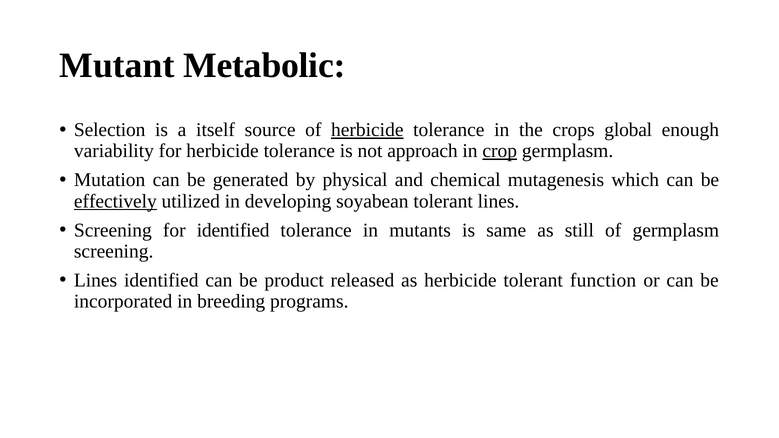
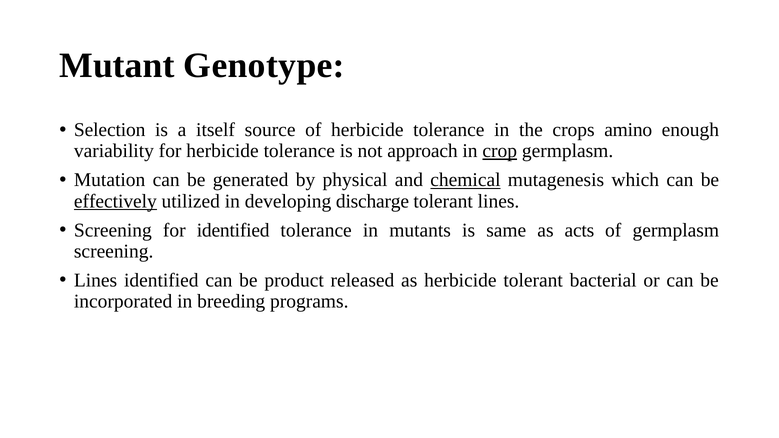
Metabolic: Metabolic -> Genotype
herbicide at (367, 130) underline: present -> none
global: global -> amino
chemical underline: none -> present
soyabean: soyabean -> discharge
still: still -> acts
function: function -> bacterial
